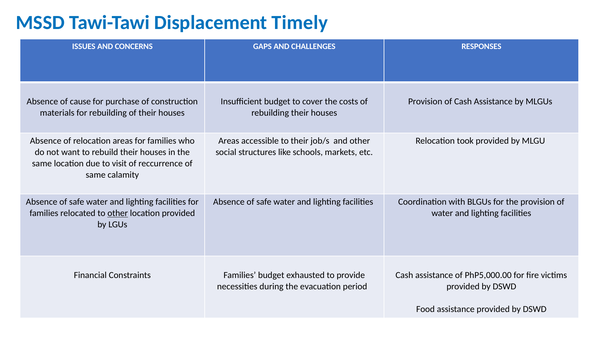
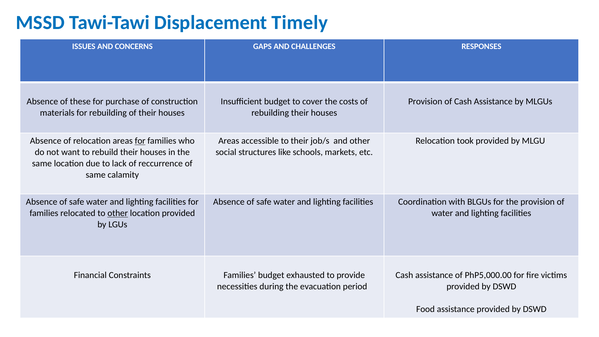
cause: cause -> these
for at (140, 141) underline: none -> present
visit: visit -> lack
